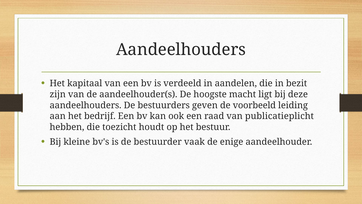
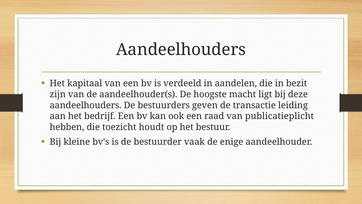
voorbeeld: voorbeeld -> transactie
